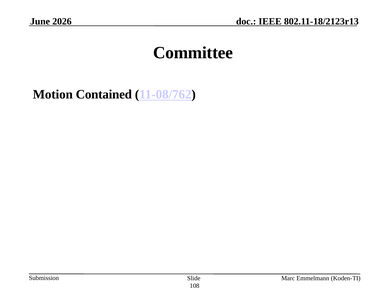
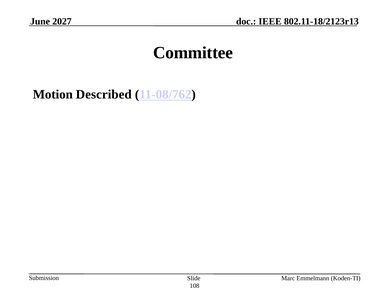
2026: 2026 -> 2027
Contained: Contained -> Described
